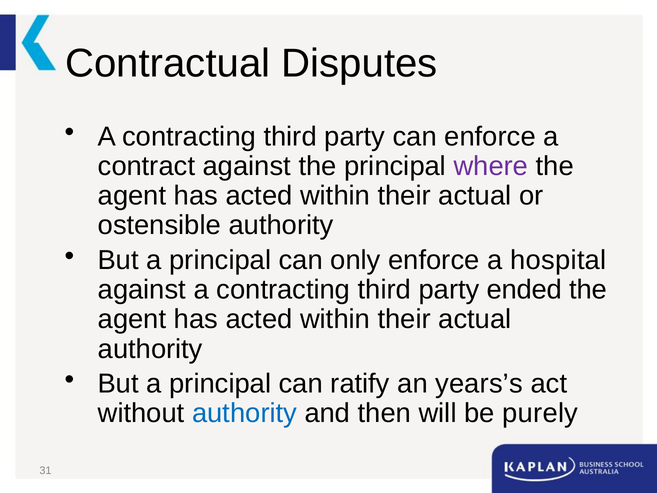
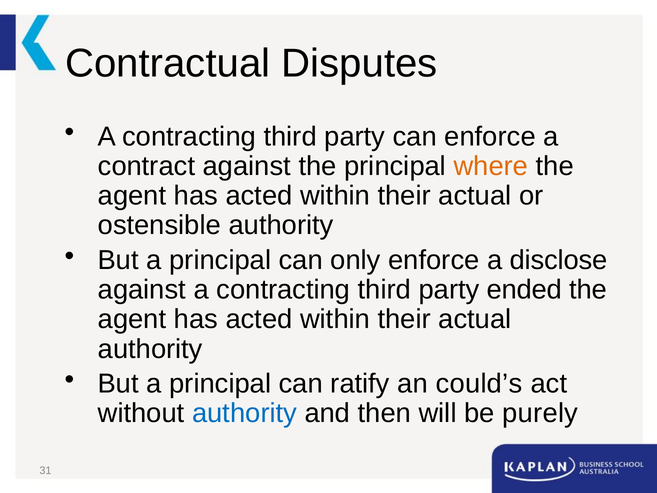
where colour: purple -> orange
hospital: hospital -> disclose
years’s: years’s -> could’s
